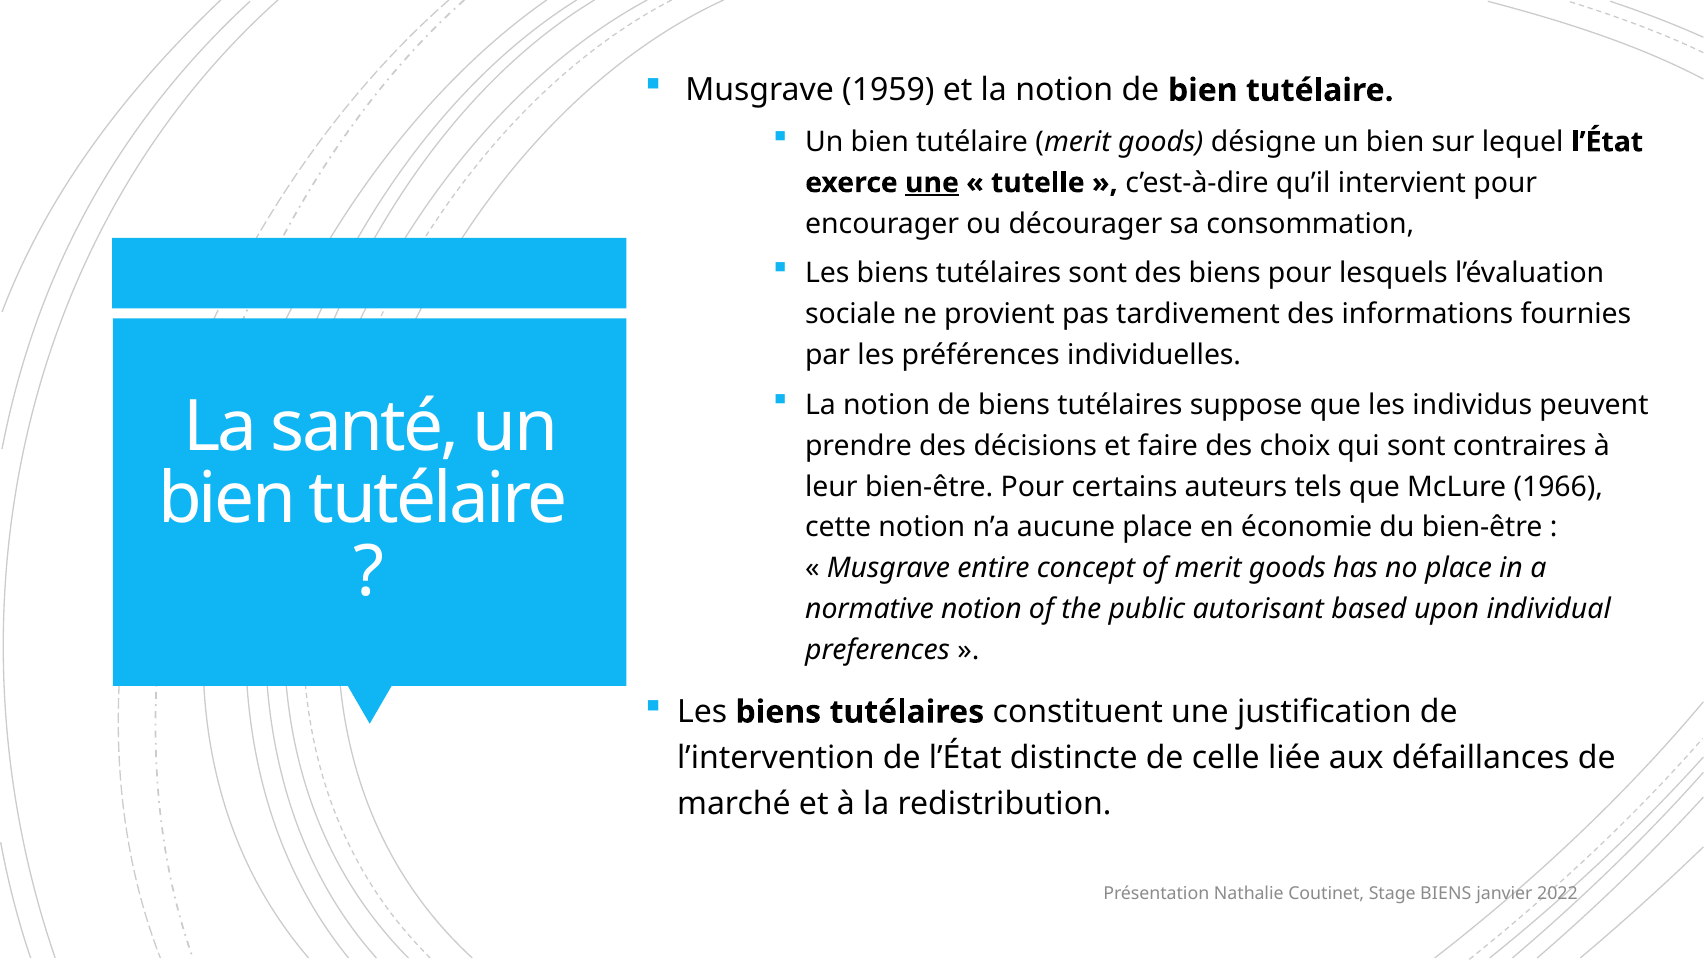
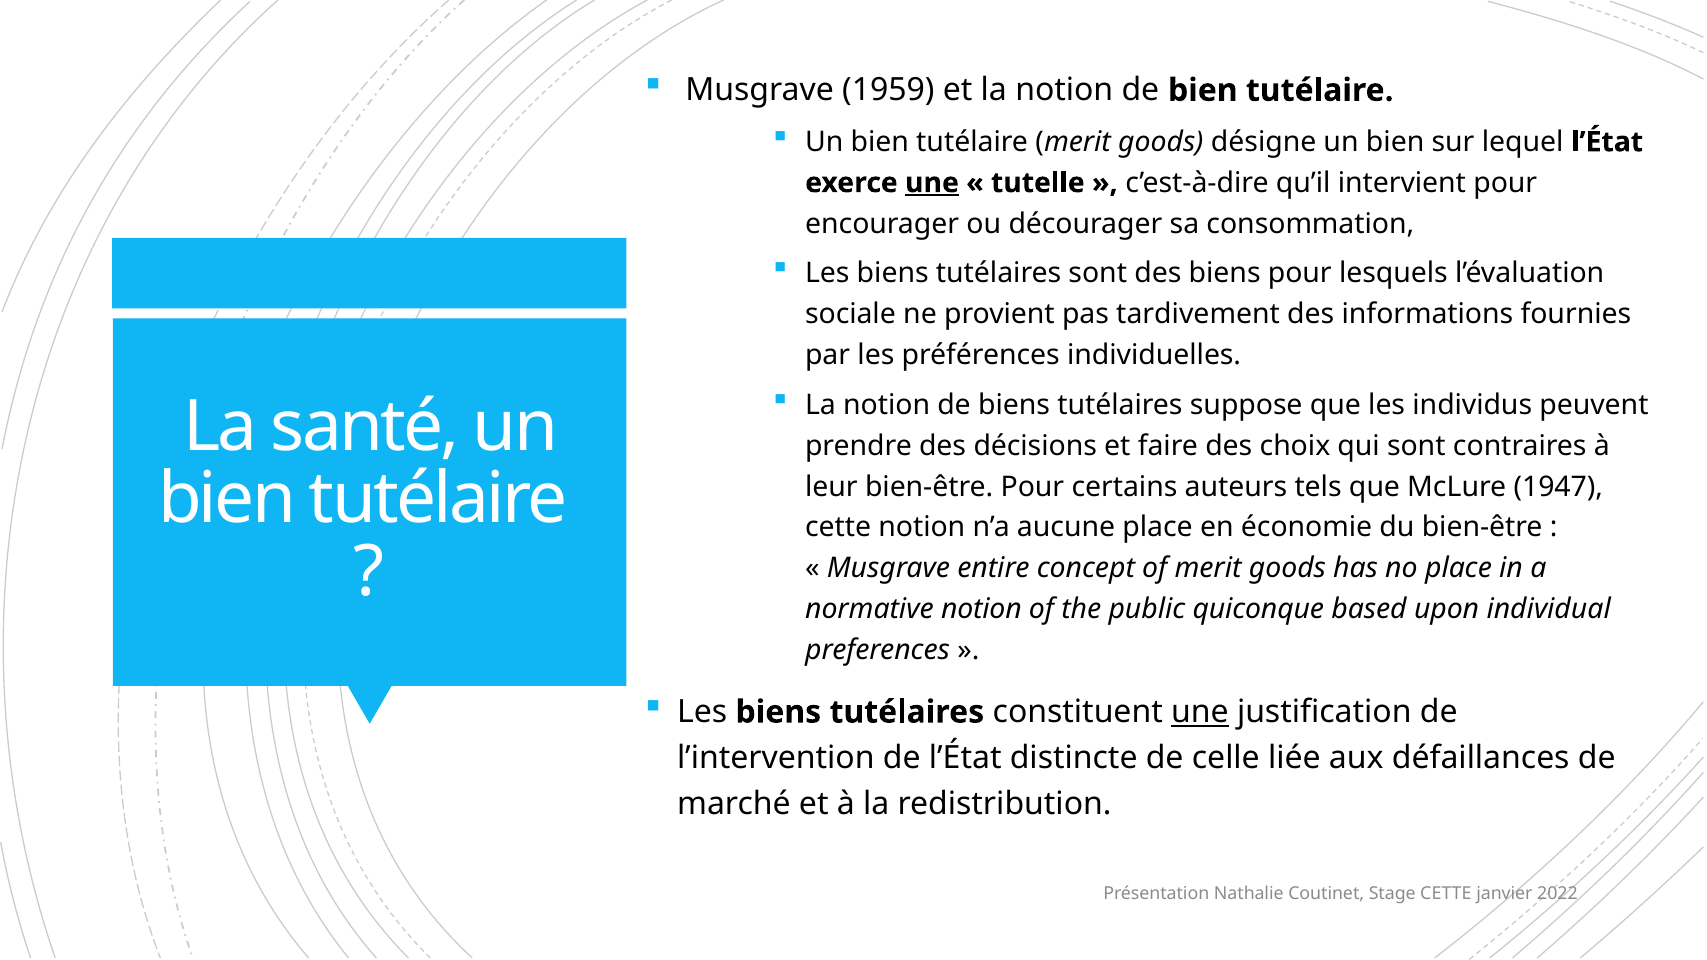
1966: 1966 -> 1947
autorisant: autorisant -> quiconque
une at (1200, 712) underline: none -> present
Stage BIENS: BIENS -> CETTE
